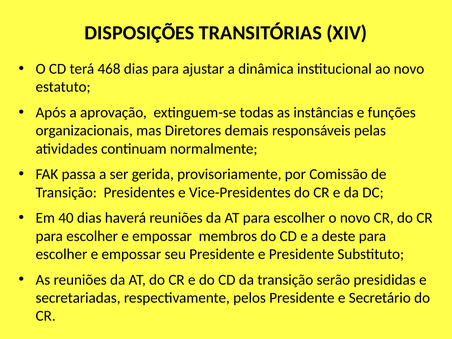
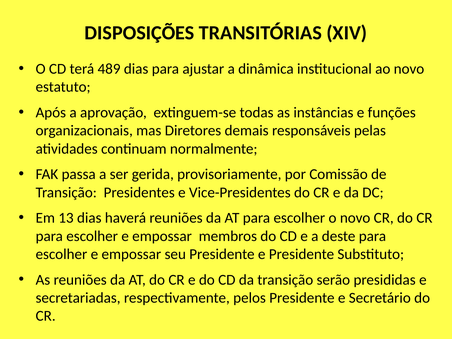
468: 468 -> 489
40: 40 -> 13
